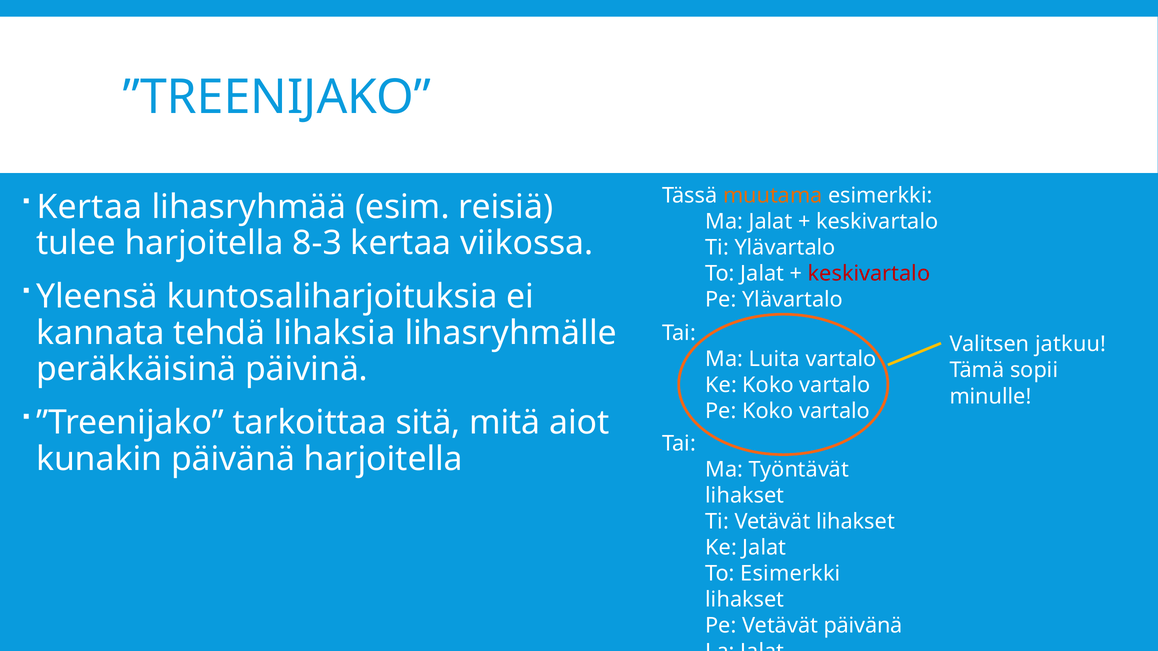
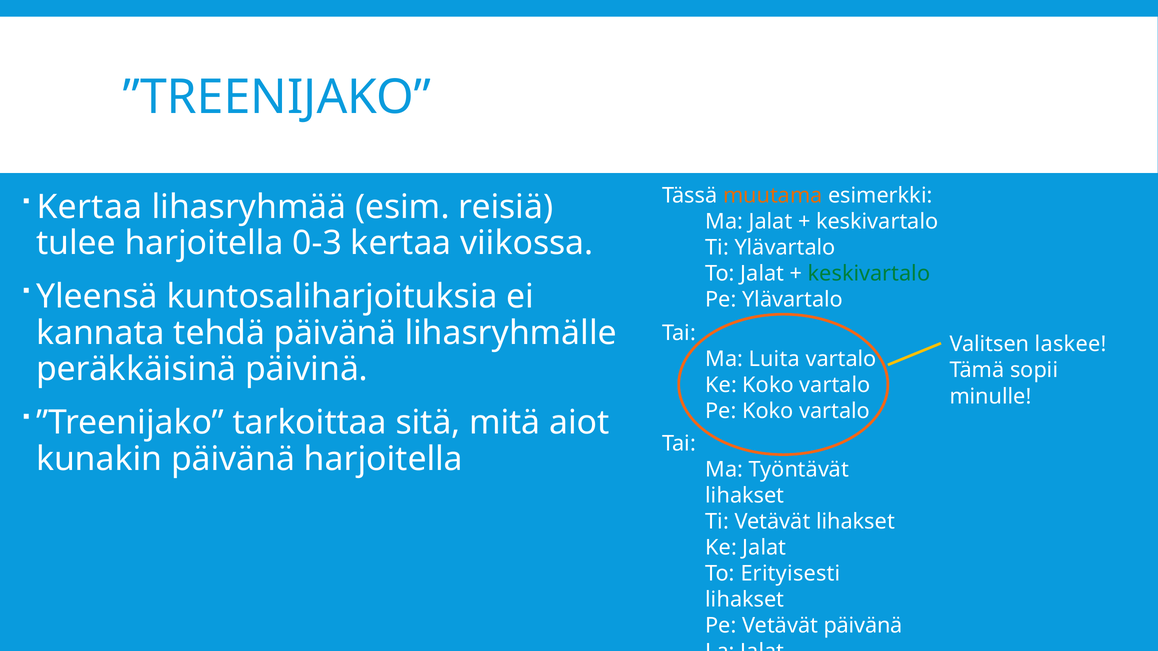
8-3: 8-3 -> 0-3
keskivartalo at (869, 274) colour: red -> green
tehdä lihaksia: lihaksia -> päivänä
jatkuu: jatkuu -> laskee
To Esimerkki: Esimerkki -> Erityisesti
